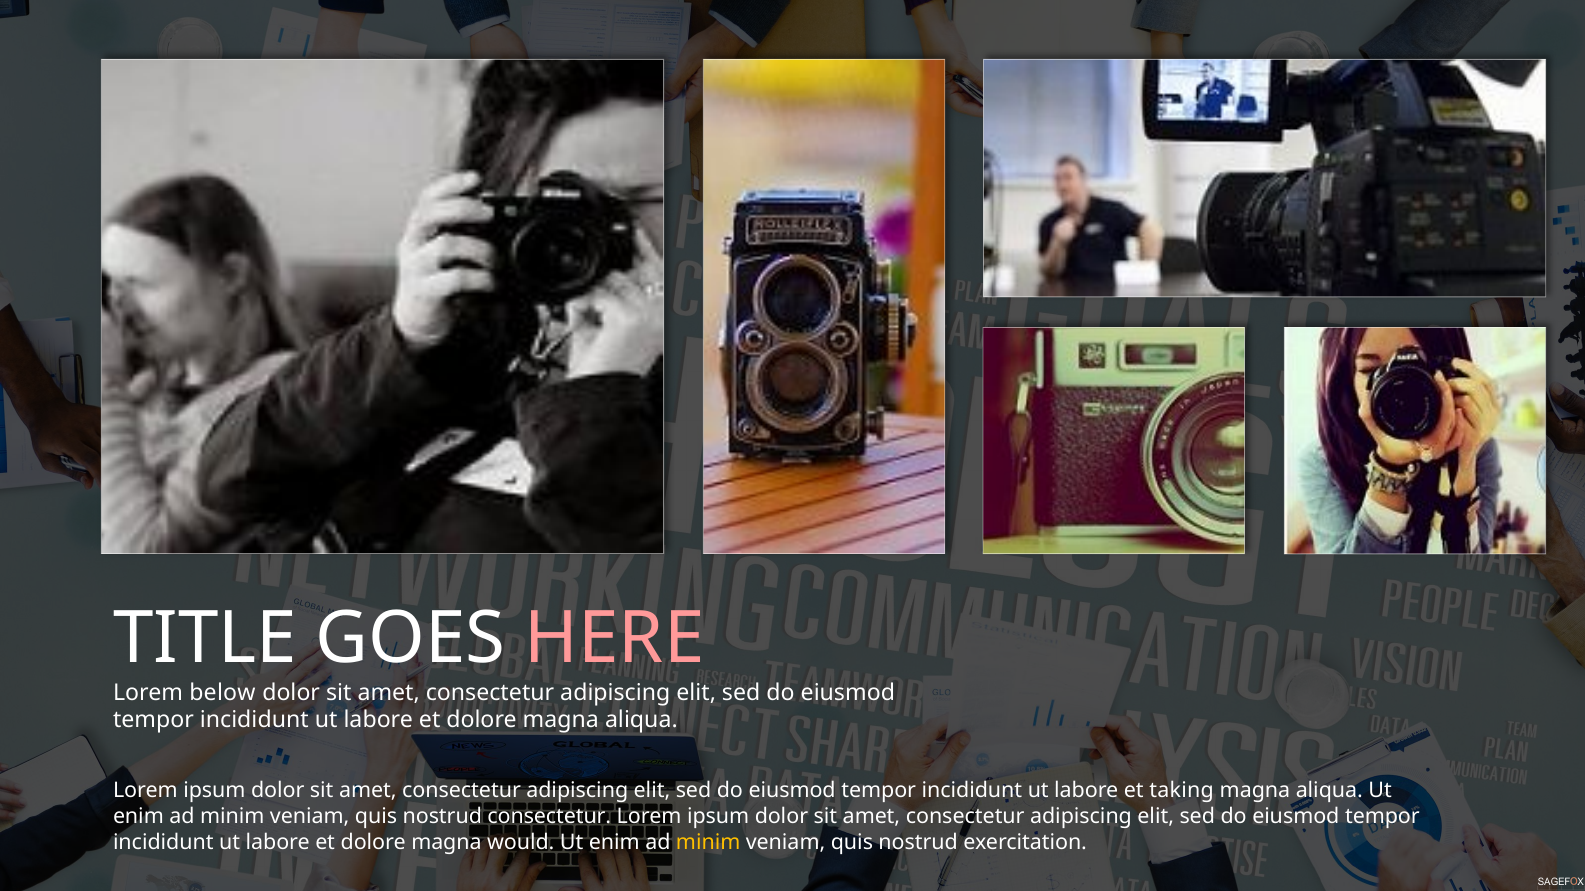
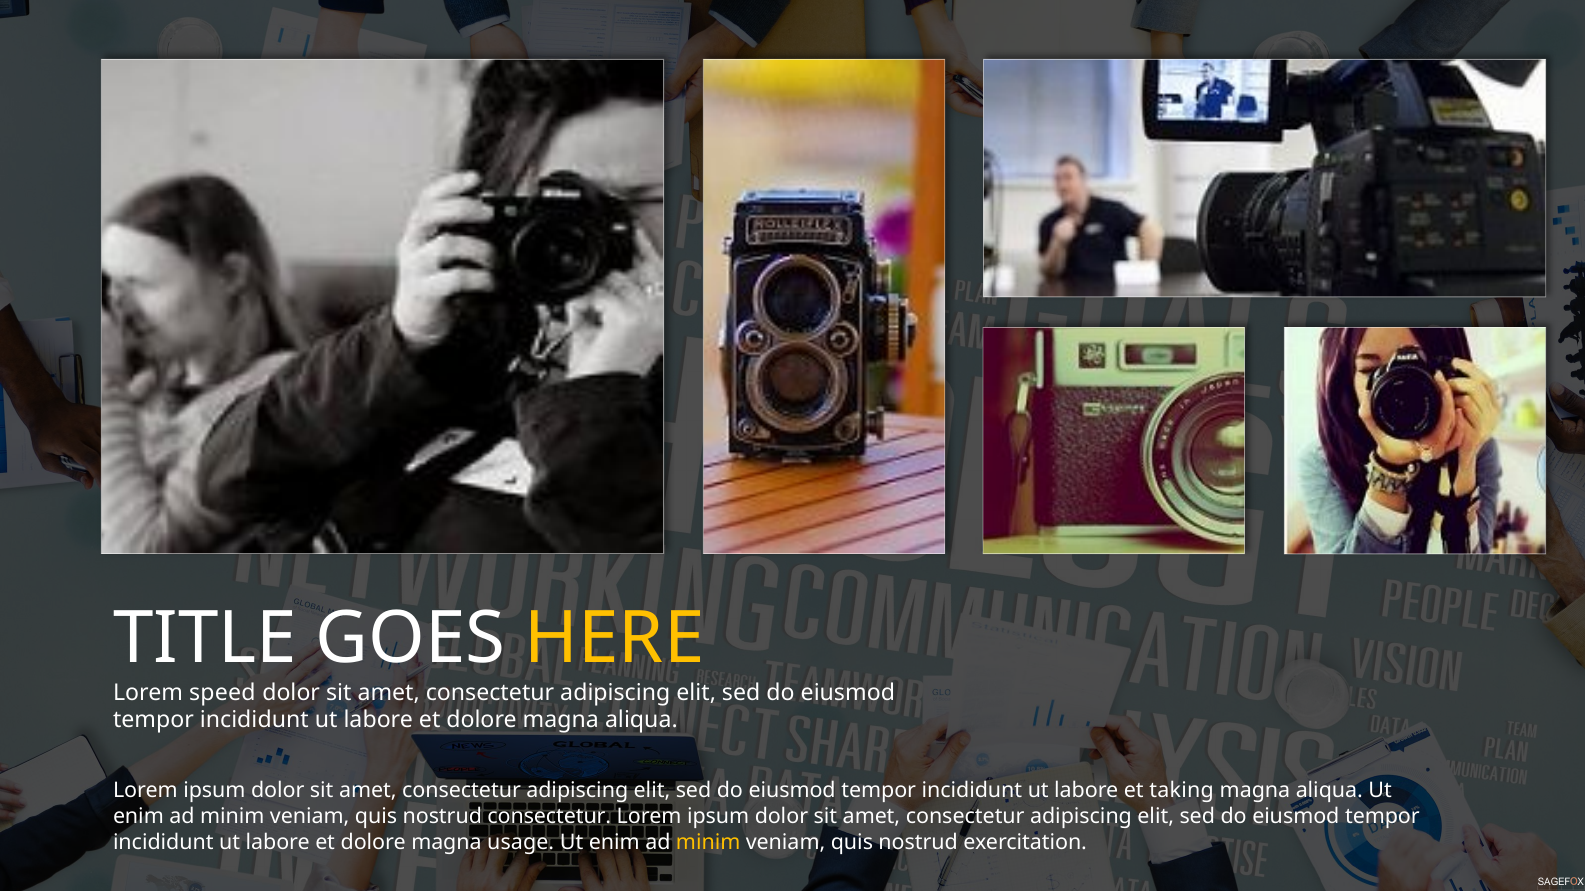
HERE colour: pink -> yellow
below: below -> speed
would: would -> usage
